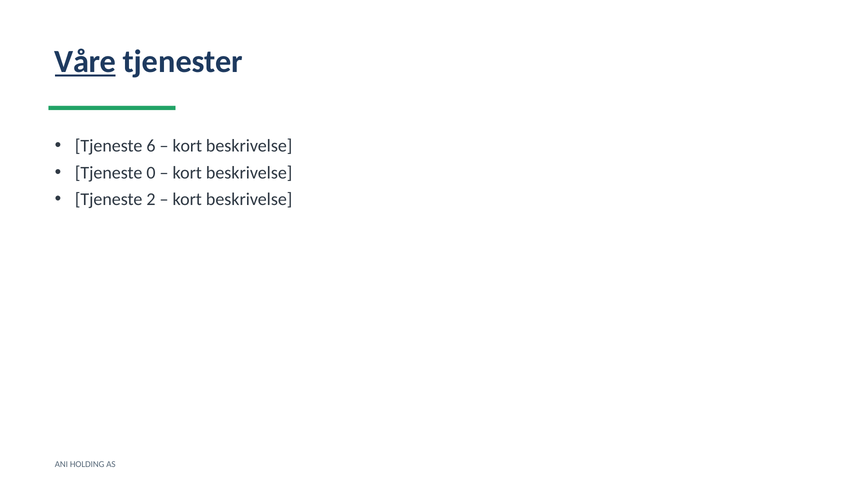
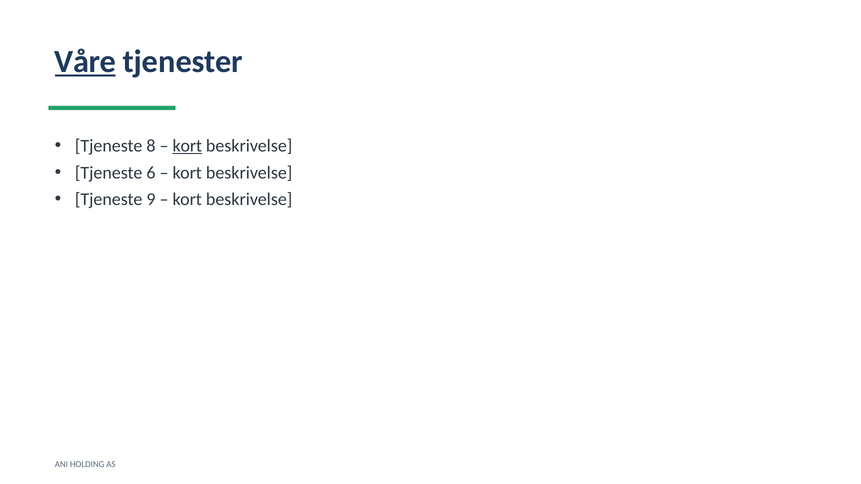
6: 6 -> 8
kort at (187, 146) underline: none -> present
0: 0 -> 6
2: 2 -> 9
